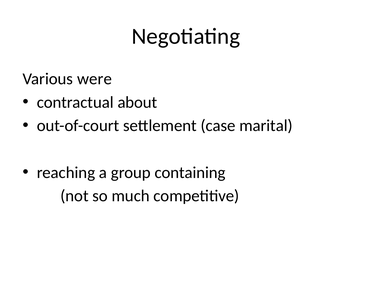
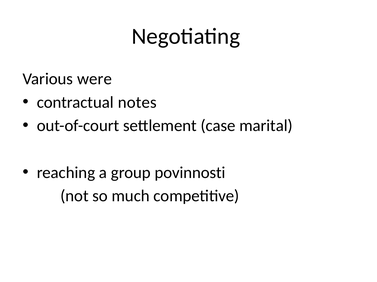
about: about -> notes
containing: containing -> povinnosti
